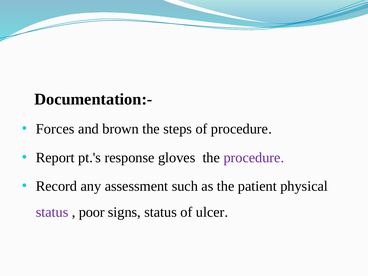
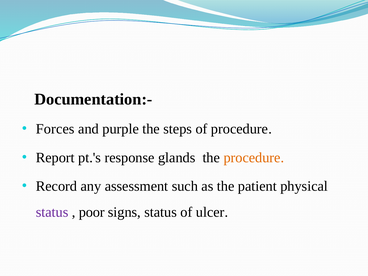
brown: brown -> purple
gloves: gloves -> glands
procedure at (254, 158) colour: purple -> orange
